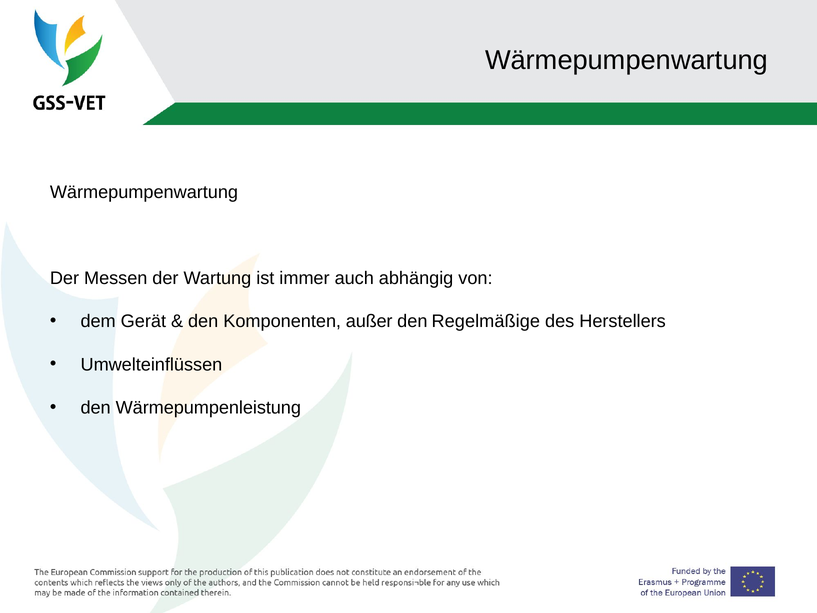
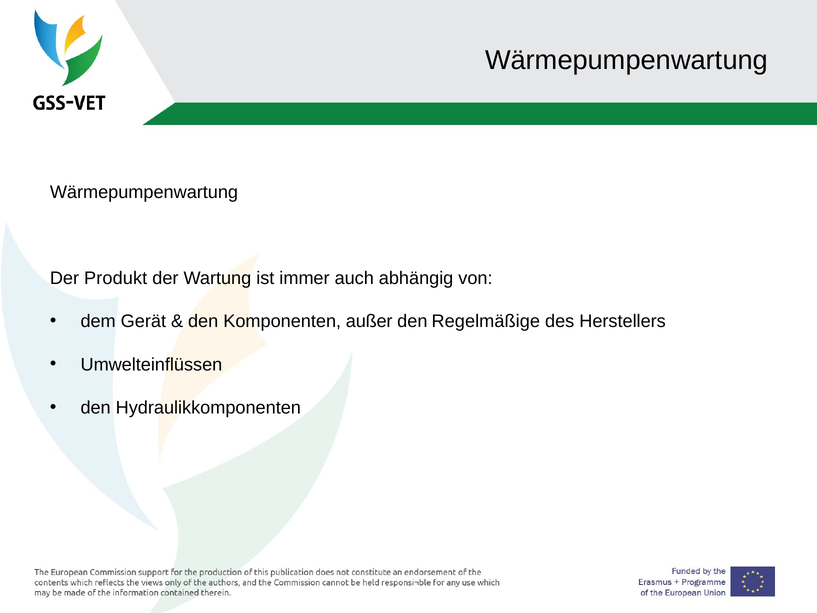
Messen: Messen -> Produkt
Wärmepumpenleistung: Wärmepumpenleistung -> Hydraulikkomponenten
